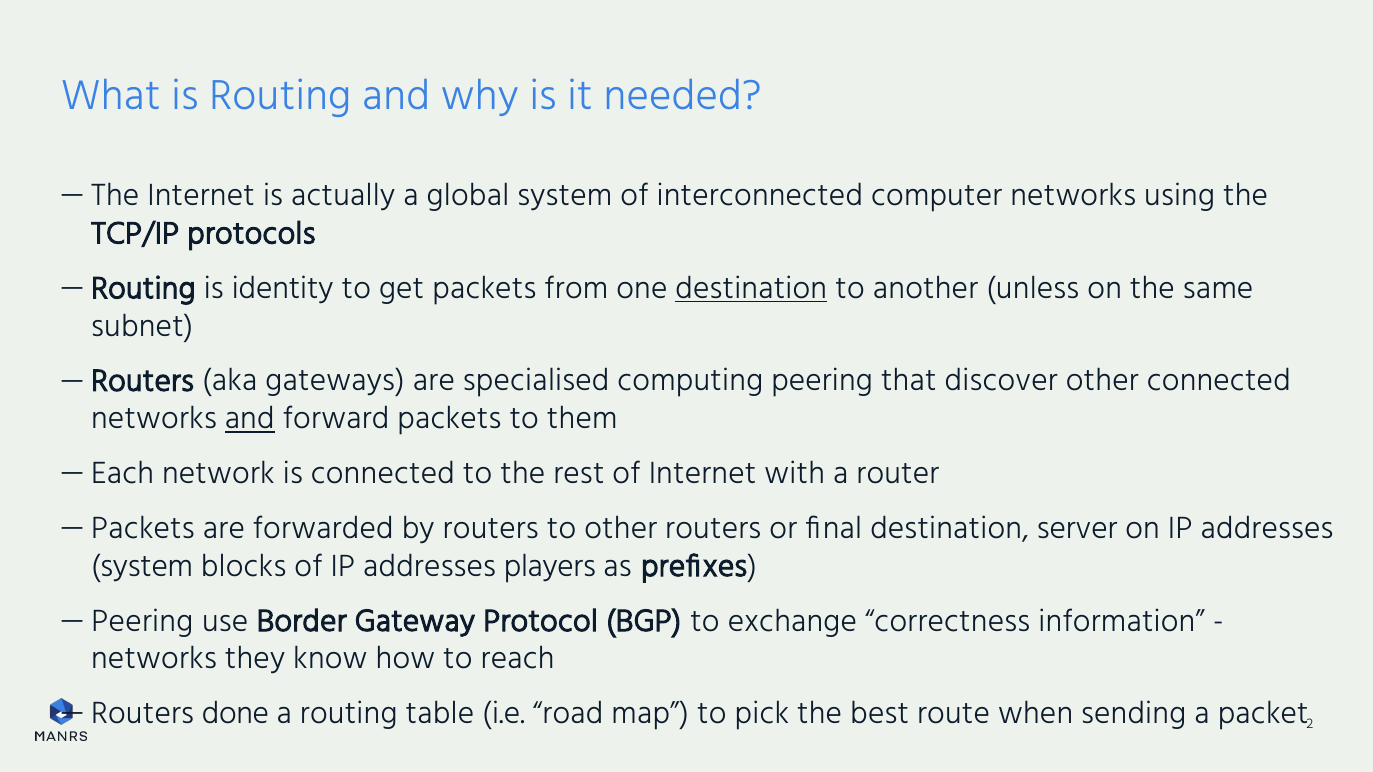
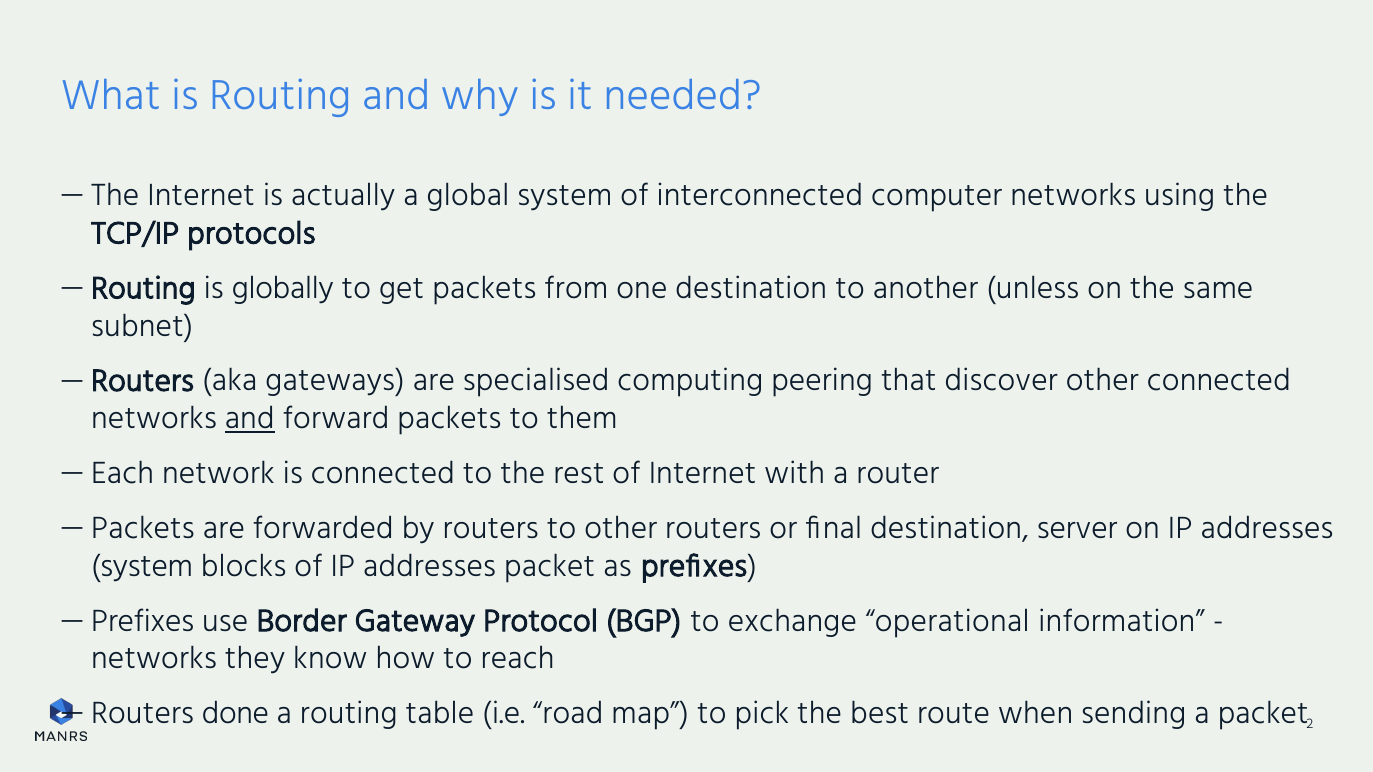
identity: identity -> globally
destination at (751, 288) underline: present -> none
addresses players: players -> packet
Peering at (142, 621): Peering -> Prefixes
correctness: correctness -> operational
